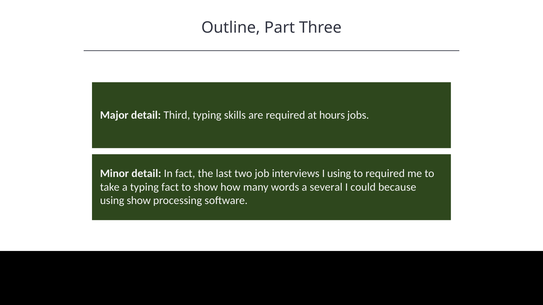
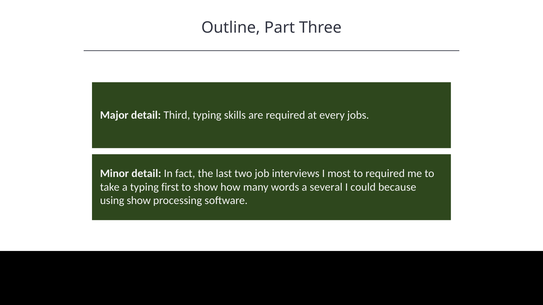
hours: hours -> every
I using: using -> most
typing fact: fact -> first
